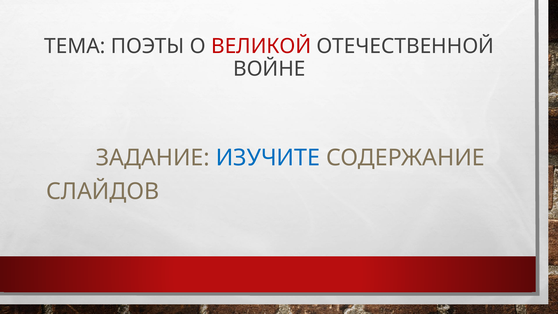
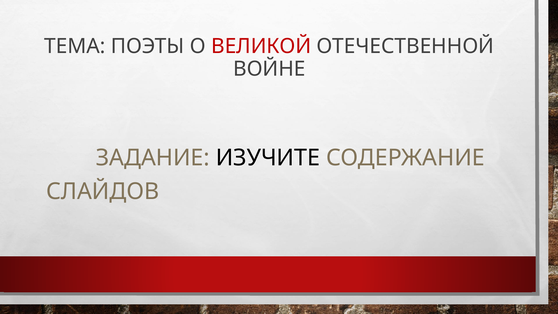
ИЗУЧИТЕ colour: blue -> black
